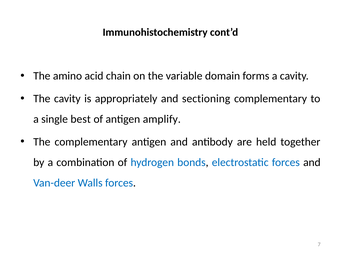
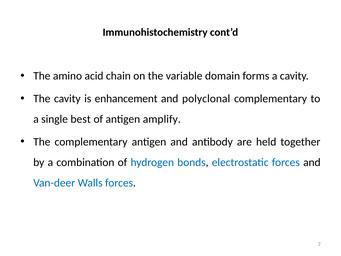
appropriately: appropriately -> enhancement
sectioning: sectioning -> polyclonal
